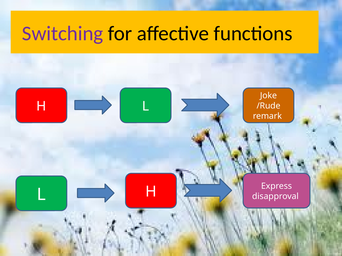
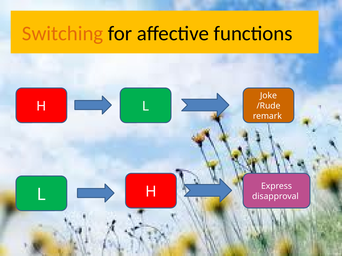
Switching colour: purple -> orange
